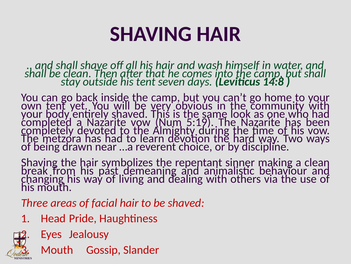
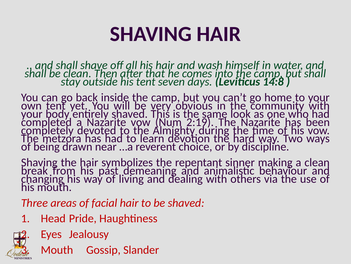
5:19: 5:19 -> 2:19
